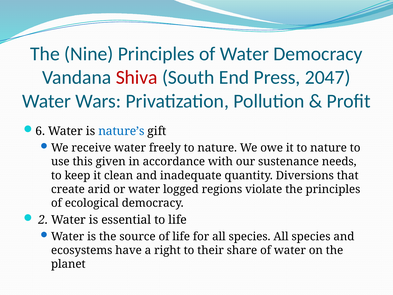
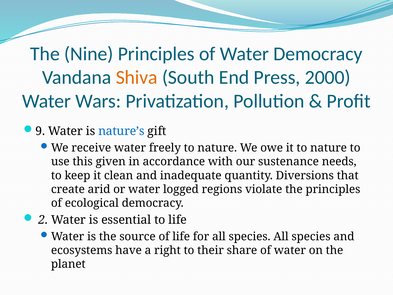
Shiva colour: red -> orange
2047: 2047 -> 2000
6: 6 -> 9
